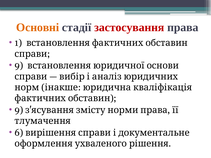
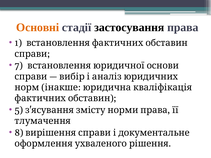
застосування colour: red -> black
9 at (19, 66): 9 -> 7
9 at (19, 110): 9 -> 5
6: 6 -> 8
